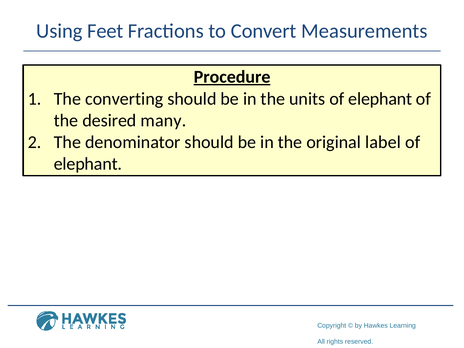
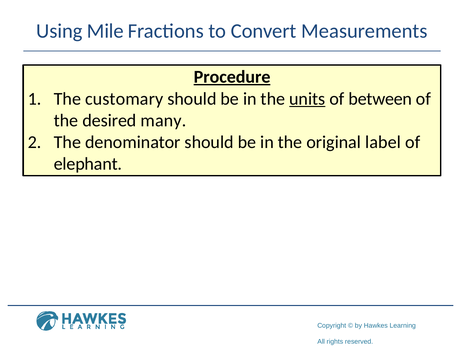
Feet: Feet -> Mile
converting: converting -> customary
units underline: none -> present
elephant at (380, 99): elephant -> between
